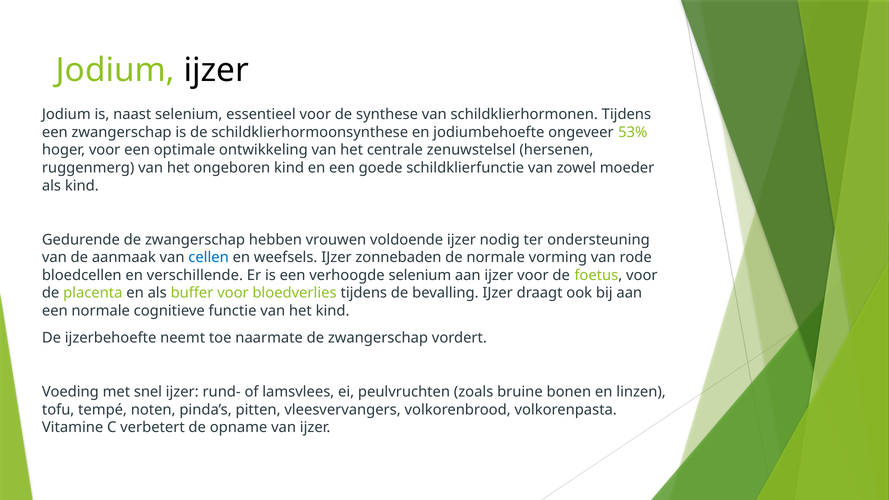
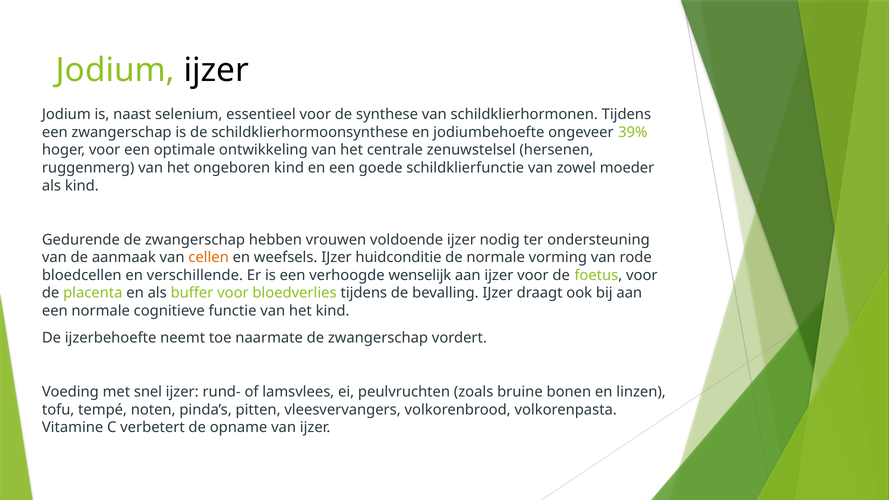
53%: 53% -> 39%
cellen colour: blue -> orange
zonnebaden: zonnebaden -> huidconditie
verhoogde selenium: selenium -> wenselijk
